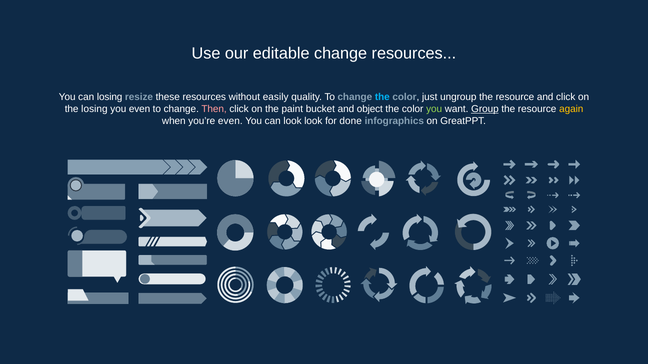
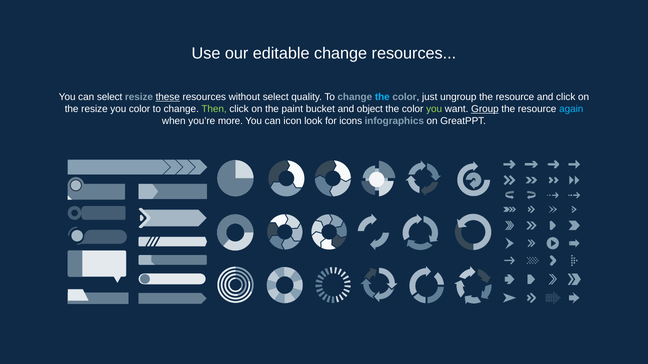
can losing: losing -> select
these underline: none -> present
without easily: easily -> select
the losing: losing -> resize
you even: even -> color
Then colour: pink -> light green
again colour: yellow -> light blue
you’re even: even -> more
can look: look -> icon
done: done -> icons
